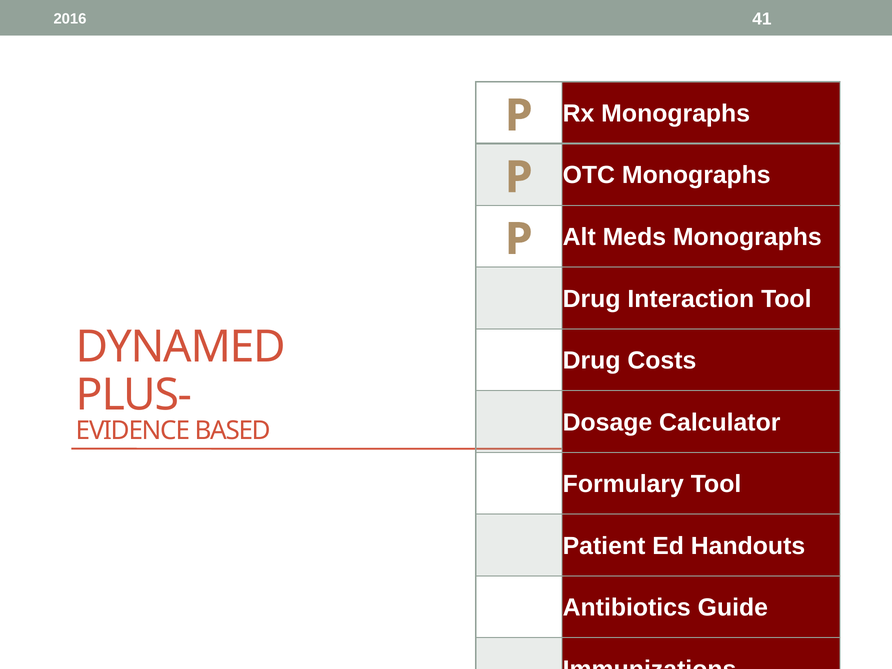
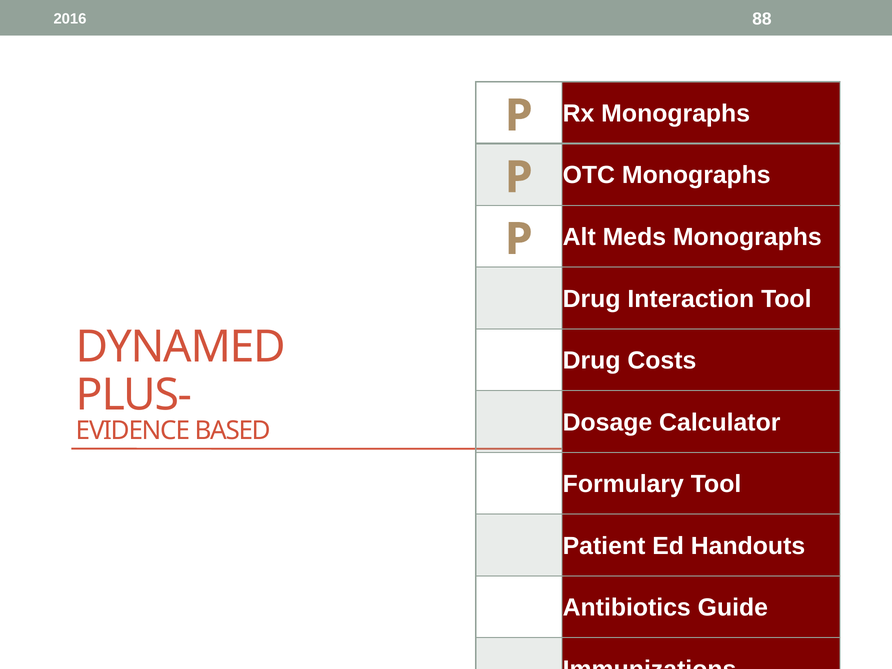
41: 41 -> 88
